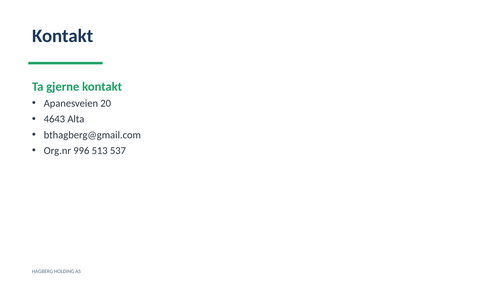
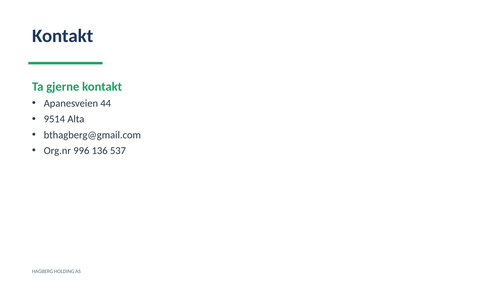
20: 20 -> 44
4643: 4643 -> 9514
513: 513 -> 136
